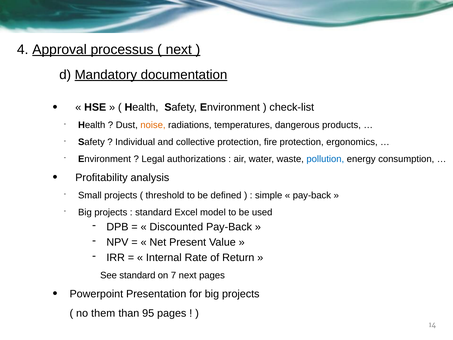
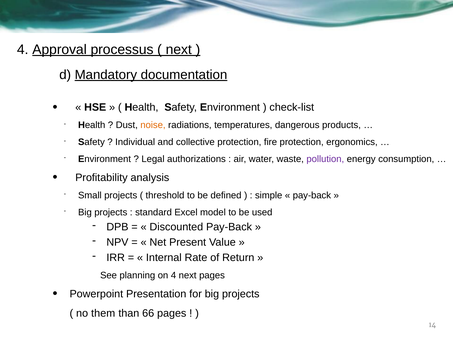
pollution colour: blue -> purple
See standard: standard -> planning
on 7: 7 -> 4
95: 95 -> 66
